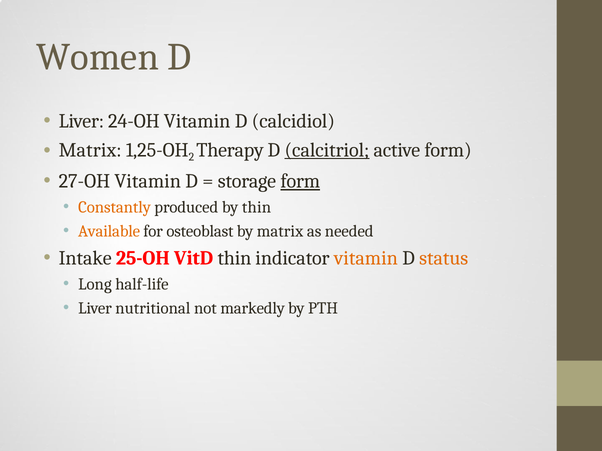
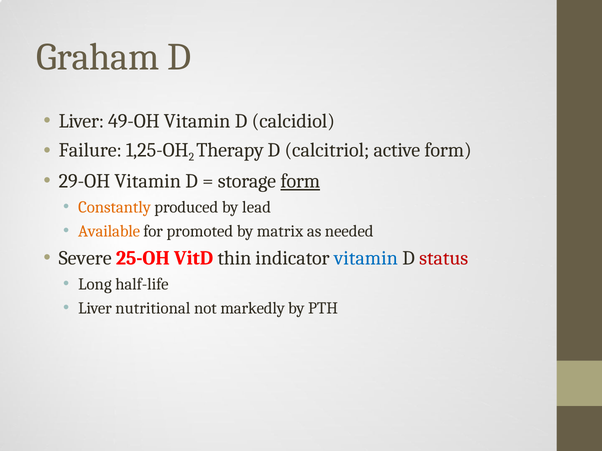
Women: Women -> Graham
24-OH: 24-OH -> 49-OH
Matrix at (90, 150): Matrix -> Failure
calcitriol underline: present -> none
27-OH: 27-OH -> 29-OH
by thin: thin -> lead
osteoblast: osteoblast -> promoted
Intake: Intake -> Severe
vitamin at (366, 258) colour: orange -> blue
status colour: orange -> red
